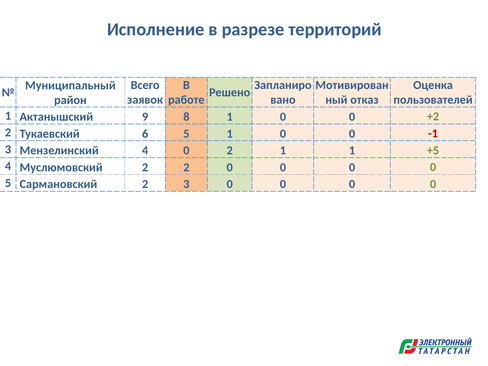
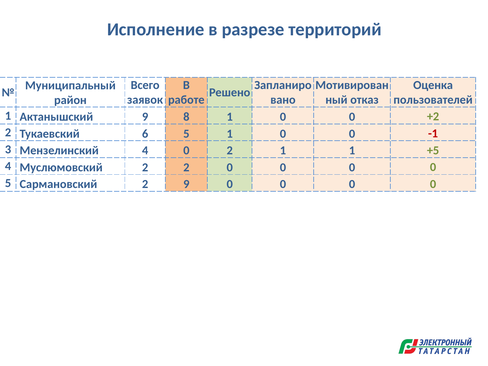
2 3: 3 -> 9
